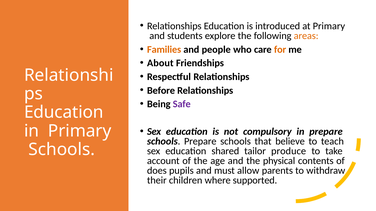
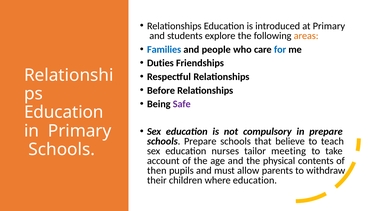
Families colour: orange -> blue
for colour: orange -> blue
About: About -> Duties
shared: shared -> nurses
produce: produce -> meeting
does: does -> then
where supported: supported -> education
